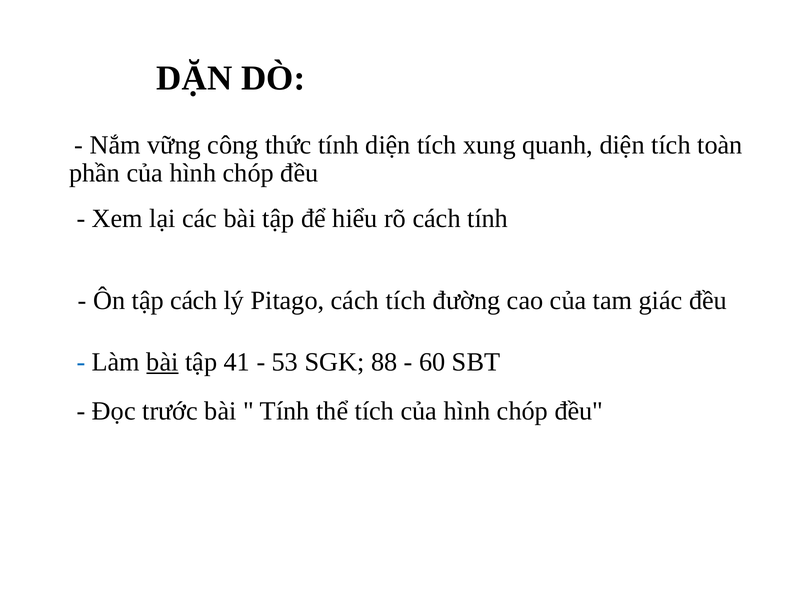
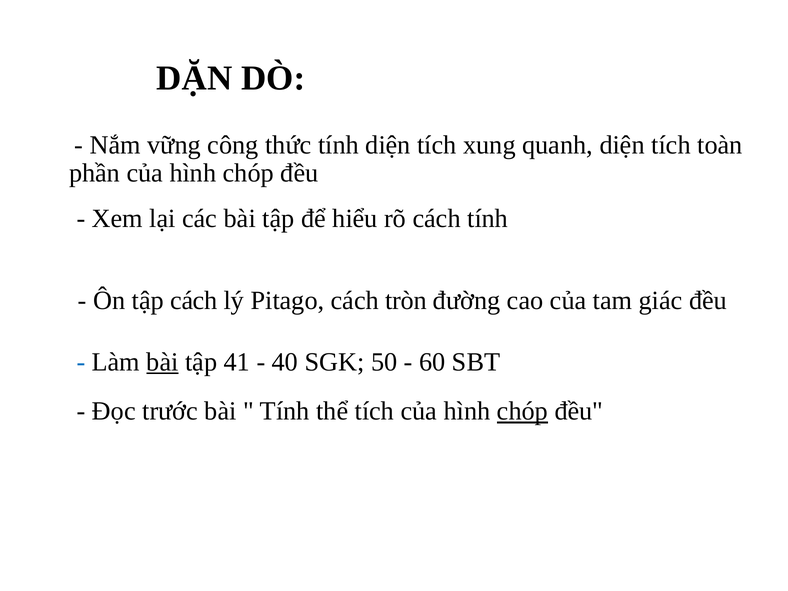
cách tích: tích -> tròn
53: 53 -> 40
88: 88 -> 50
chóp at (522, 411) underline: none -> present
